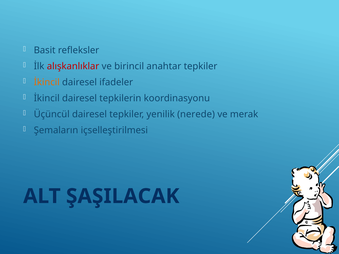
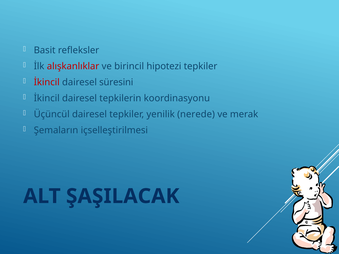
anahtar: anahtar -> hipotezi
İkincil at (47, 82) colour: orange -> red
ifadeler: ifadeler -> süresini
